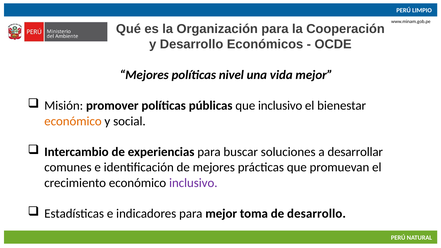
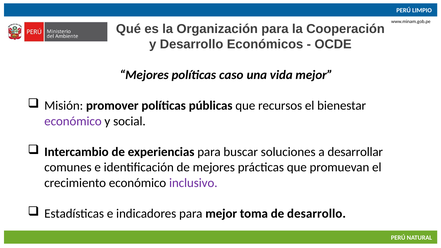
nivel: nivel -> caso
que inclusivo: inclusivo -> recursos
económico at (73, 121) colour: orange -> purple
